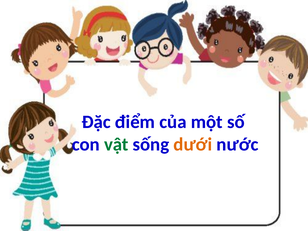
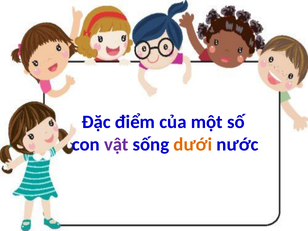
vật colour: green -> purple
